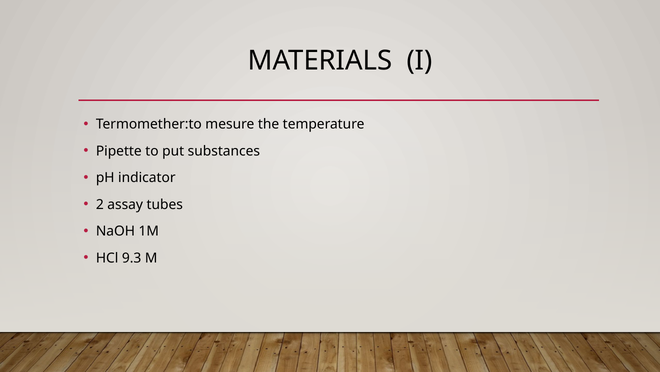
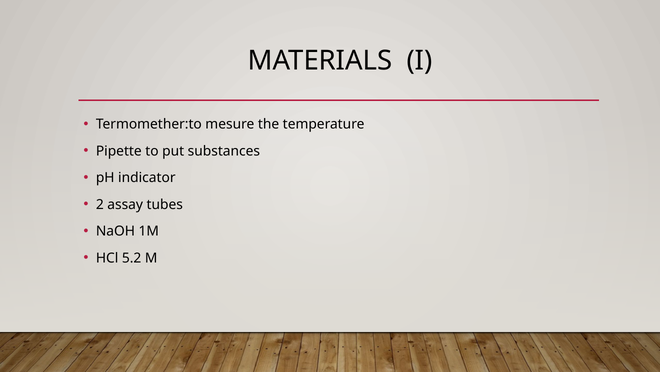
9.3: 9.3 -> 5.2
